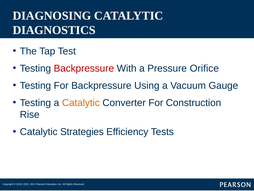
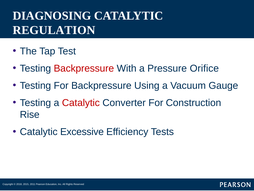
DIAGNOSTICS: DIAGNOSTICS -> REGULATION
Catalytic at (81, 103) colour: orange -> red
Strategies: Strategies -> Excessive
